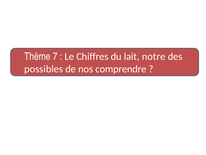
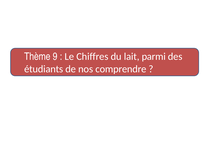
7: 7 -> 9
notre: notre -> parmi
possibles: possibles -> étudiants
